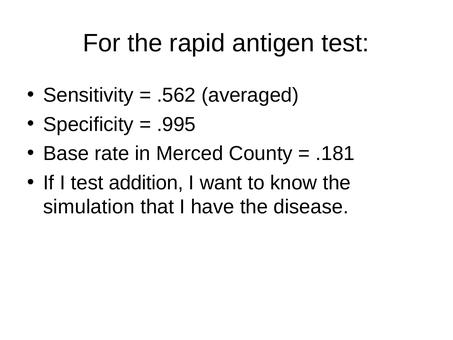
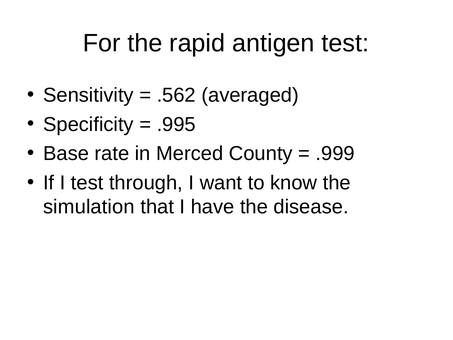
.181: .181 -> .999
addition: addition -> through
